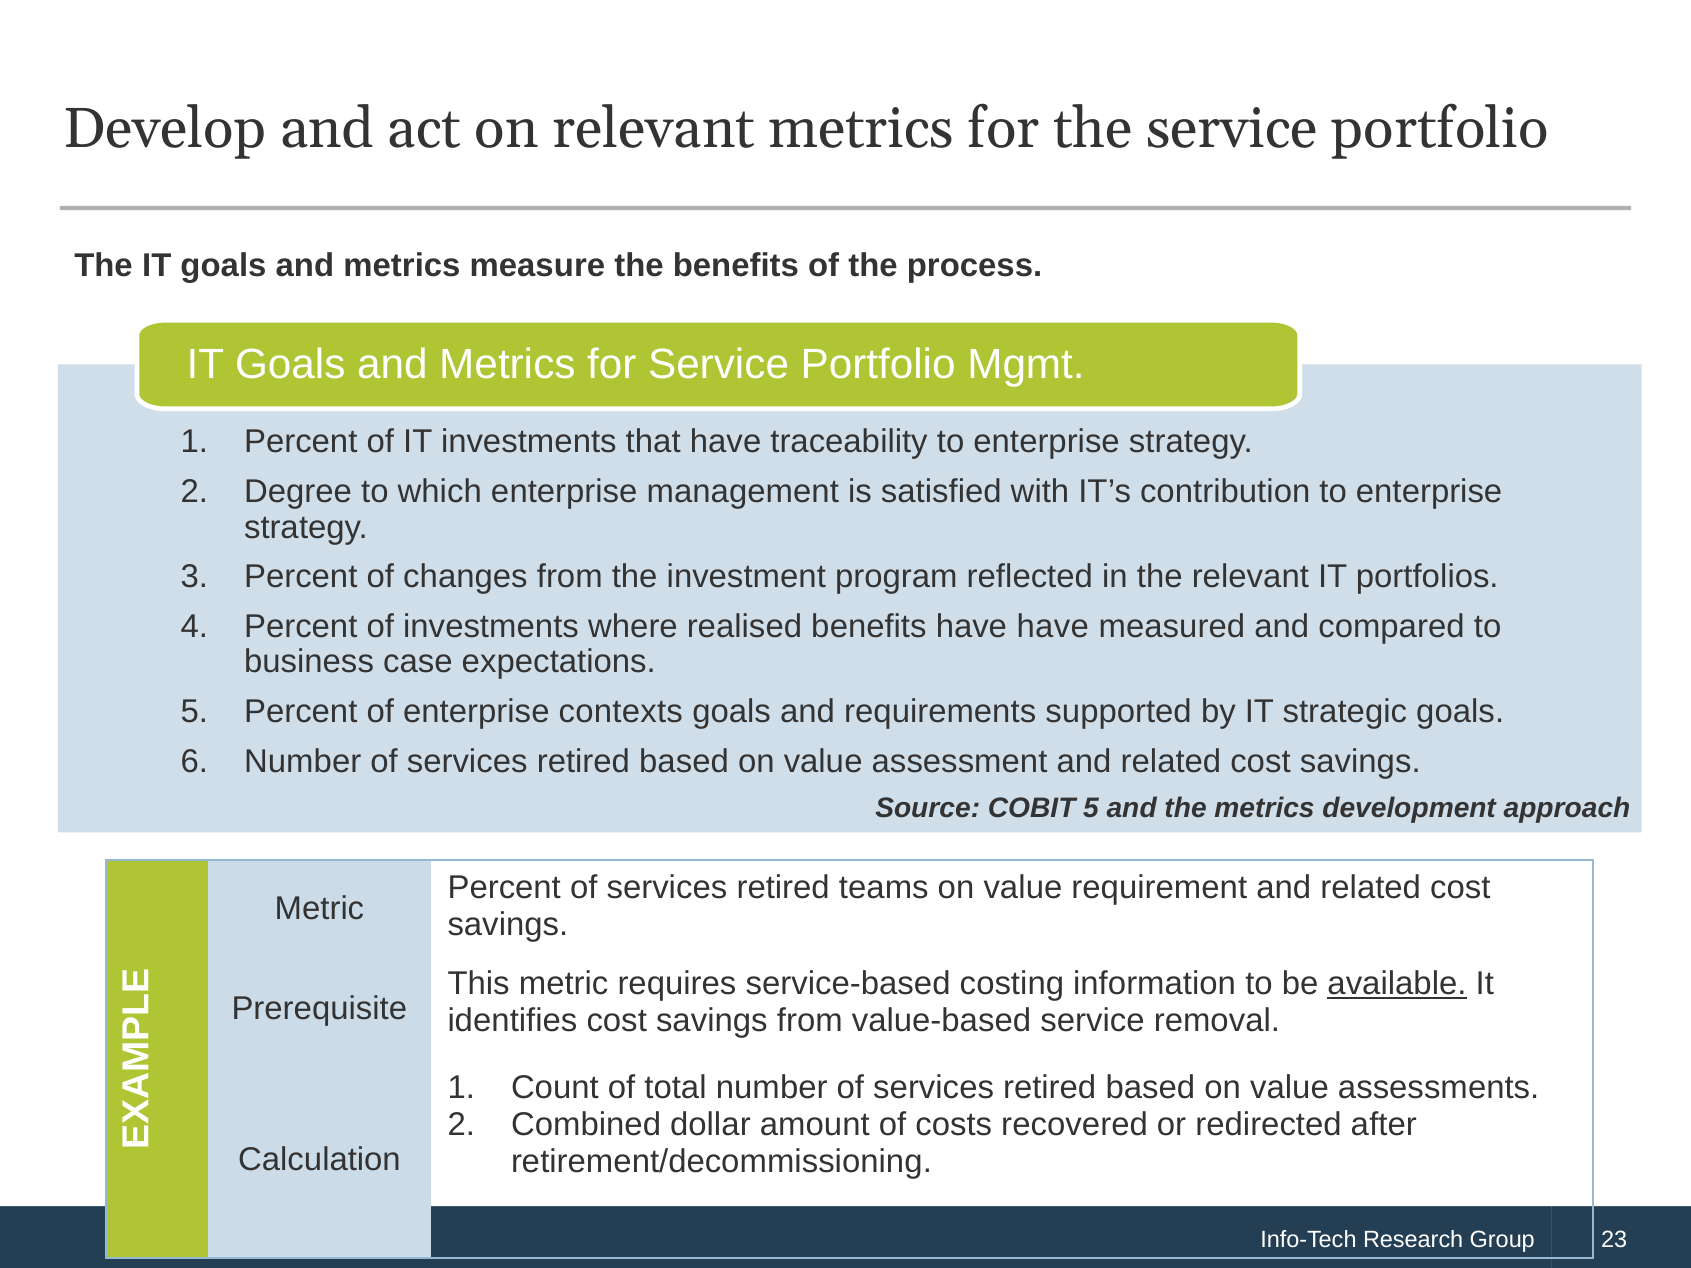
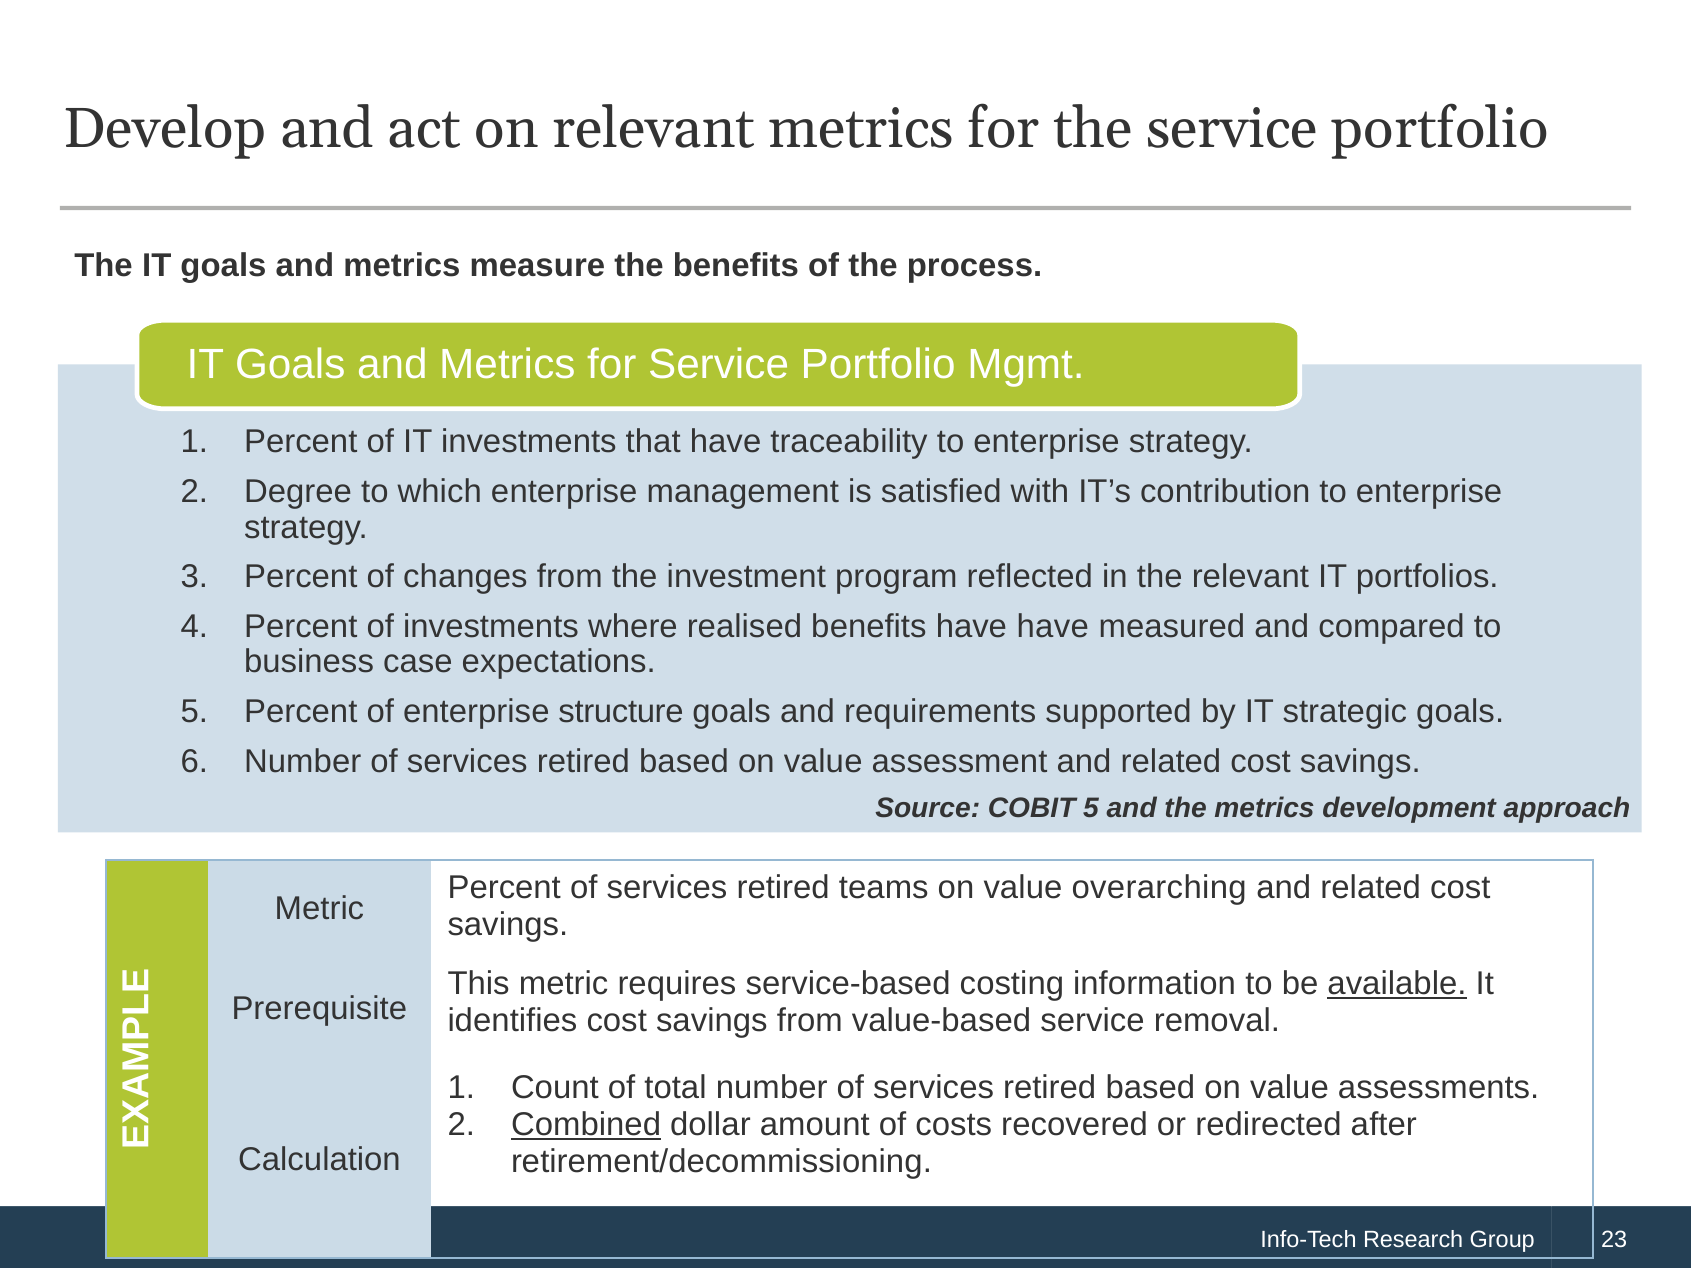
contexts: contexts -> structure
requirement: requirement -> overarching
Combined underline: none -> present
